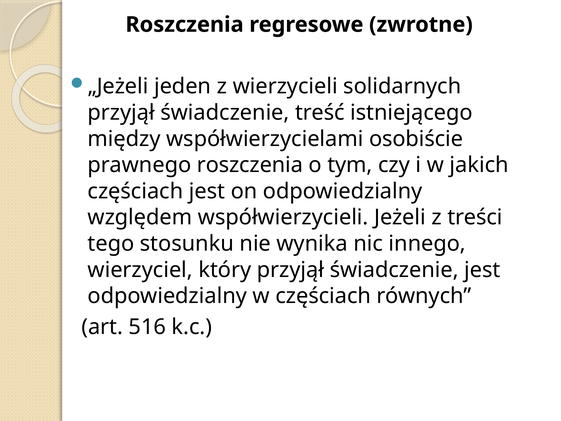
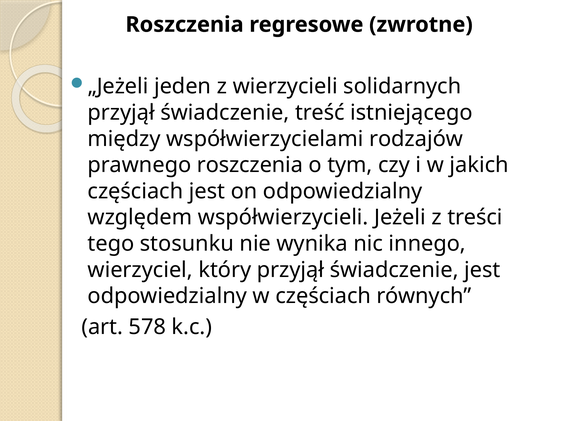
osobiście: osobiście -> rodzajów
516: 516 -> 578
